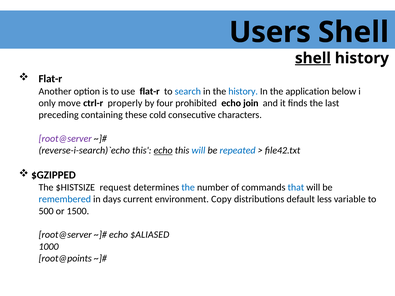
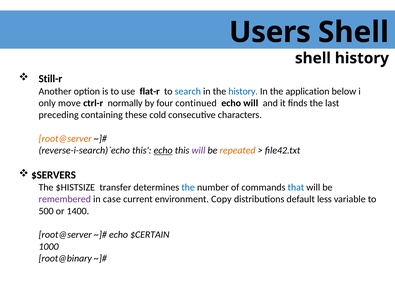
shell at (313, 58) underline: present -> none
Flat-r at (50, 79): Flat-r -> Still-r
properly: properly -> normally
prohibited: prohibited -> continued
echo join: join -> will
root@server at (65, 139) colour: purple -> orange
will at (198, 151) colour: blue -> purple
repeated colour: blue -> orange
$GZIPPED: $GZIPPED -> $SERVERS
request: request -> transfer
remembered colour: blue -> purple
days: days -> case
1500: 1500 -> 1400
$ALIASED: $ALIASED -> $CERTAIN
root@points: root@points -> root@binary
